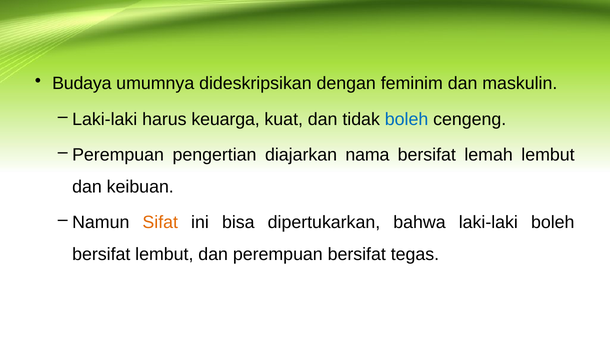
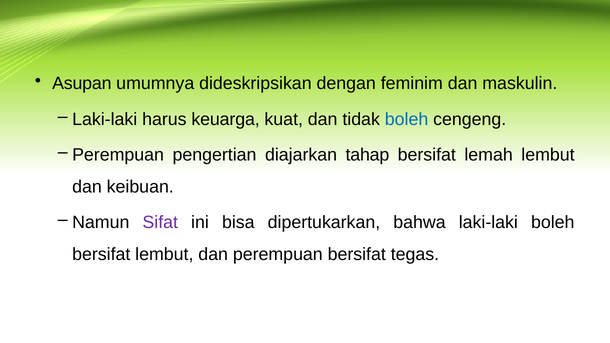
Budaya: Budaya -> Asupan
nama: nama -> tahap
Sifat colour: orange -> purple
